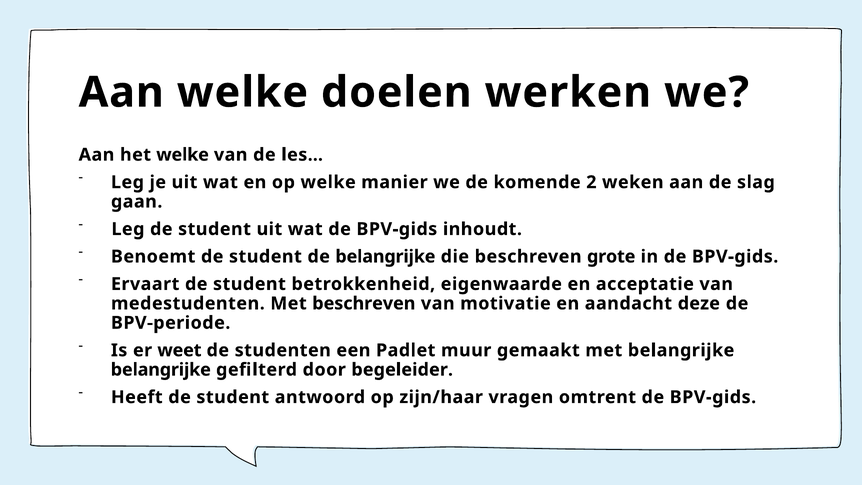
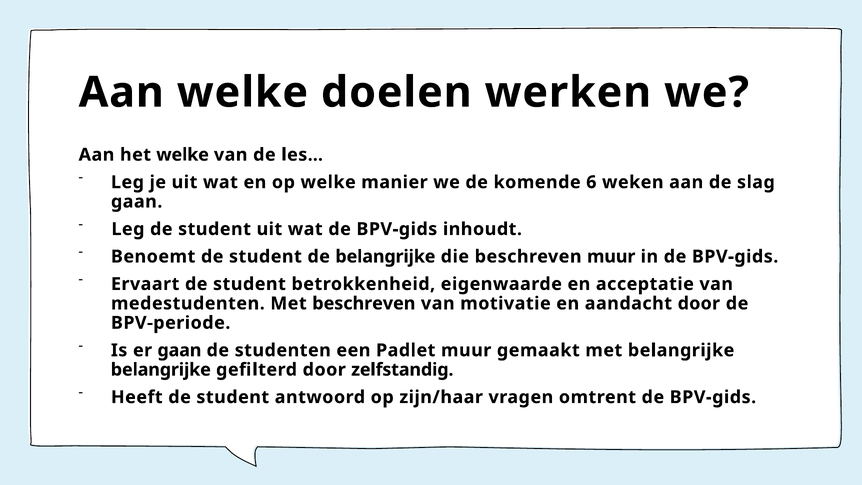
2: 2 -> 6
beschreven grote: grote -> muur
aandacht deze: deze -> door
er weet: weet -> gaan
begeleider: begeleider -> zelfstandig
